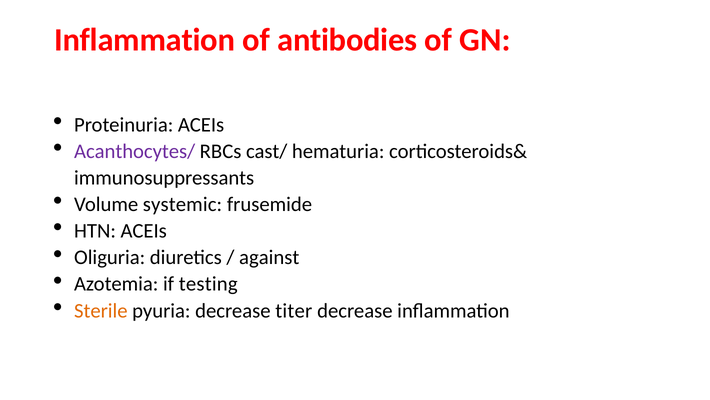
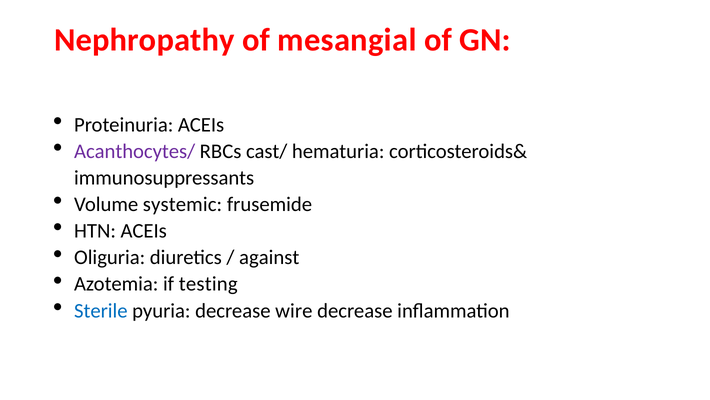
Inflammation at (145, 40): Inflammation -> Nephropathy
antibodies: antibodies -> mesangial
Sterile colour: orange -> blue
titer: titer -> wire
